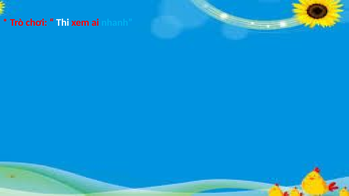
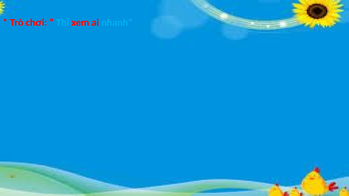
Thi colour: white -> light blue
